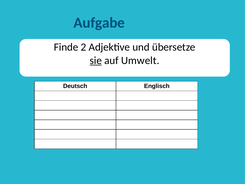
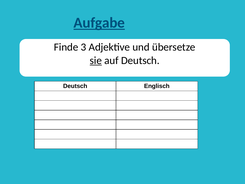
Aufgabe underline: none -> present
2: 2 -> 3
auf Umwelt: Umwelt -> Deutsch
